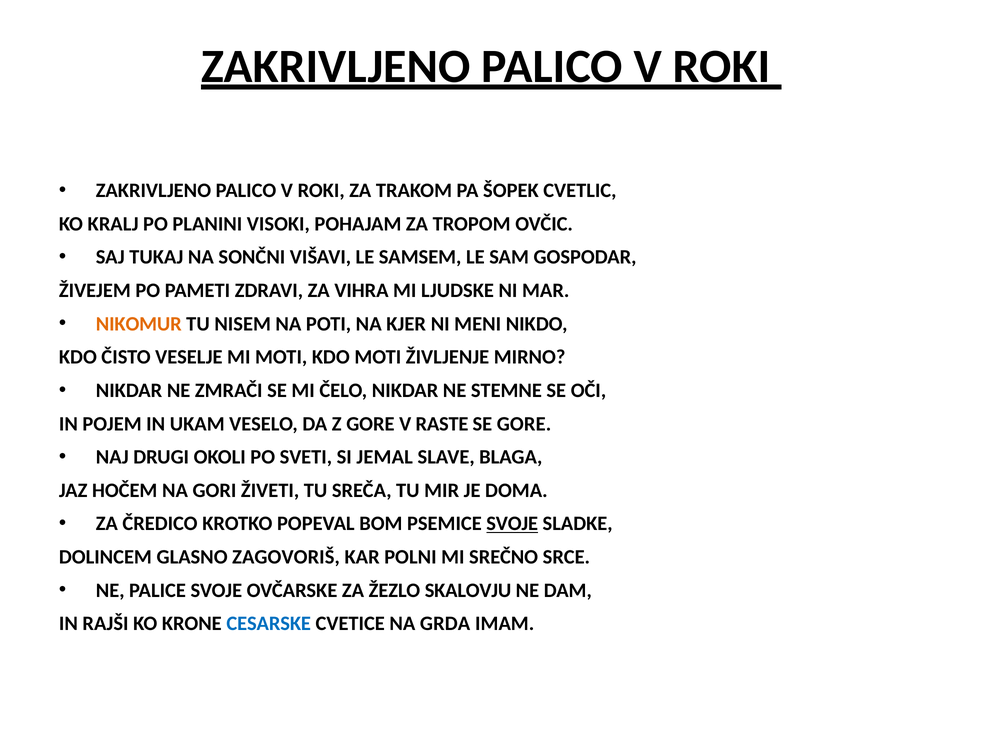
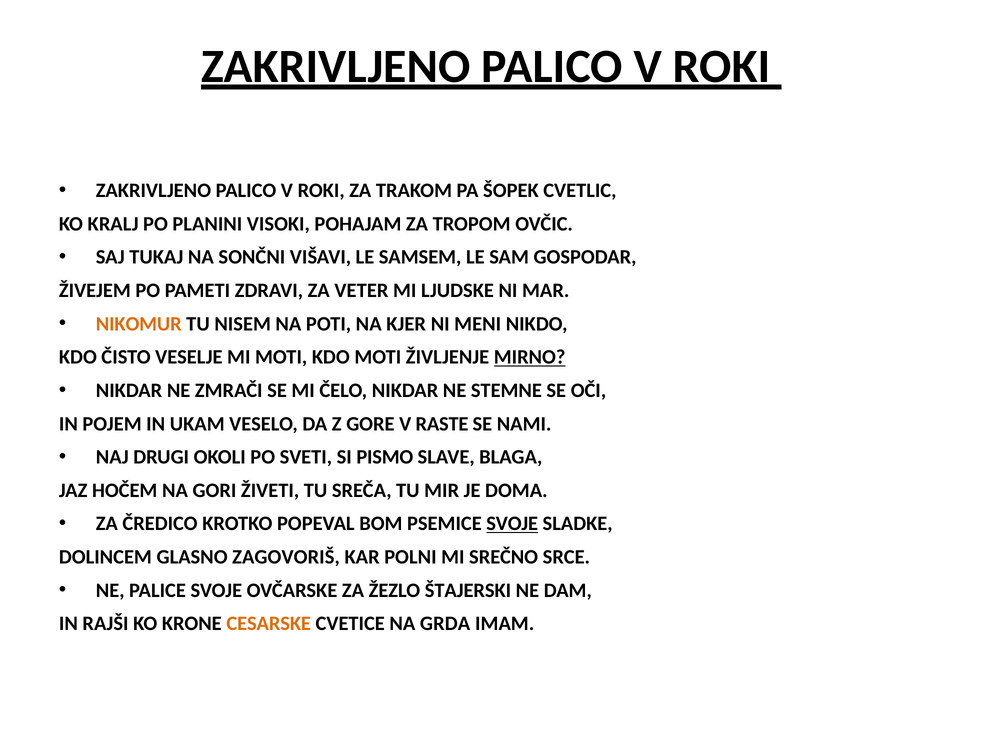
VIHRA: VIHRA -> VETER
MIRNO underline: none -> present
SE GORE: GORE -> NAMI
JEMAL: JEMAL -> PISMO
SKALOVJU: SKALOVJU -> ŠTAJERSKI
CESARSKE colour: blue -> orange
